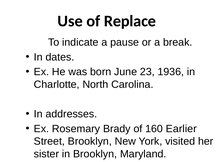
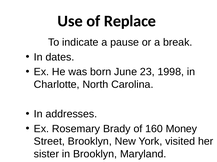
1936: 1936 -> 1998
Earlier: Earlier -> Money
